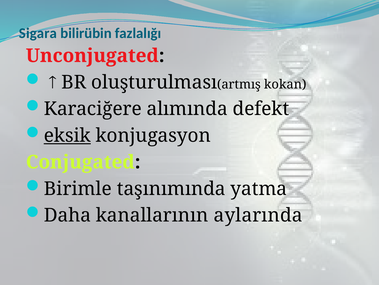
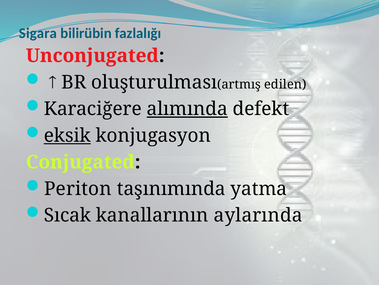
kokan: kokan -> edilen
alımında underline: none -> present
Birimle: Birimle -> Periton
Daha: Daha -> Sıcak
